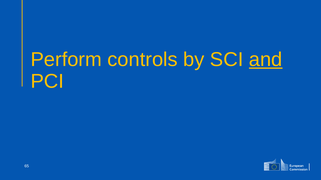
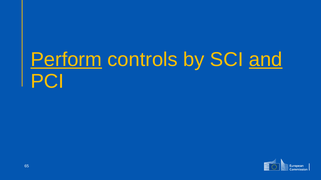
Perform underline: none -> present
